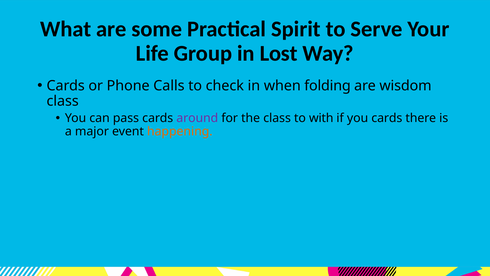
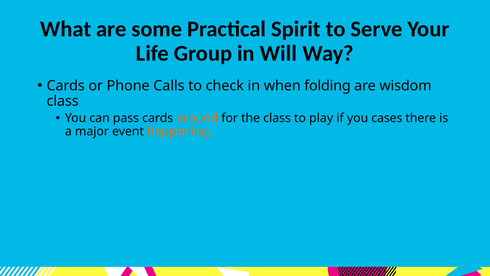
Lost: Lost -> Will
around colour: purple -> orange
with: with -> play
you cards: cards -> cases
